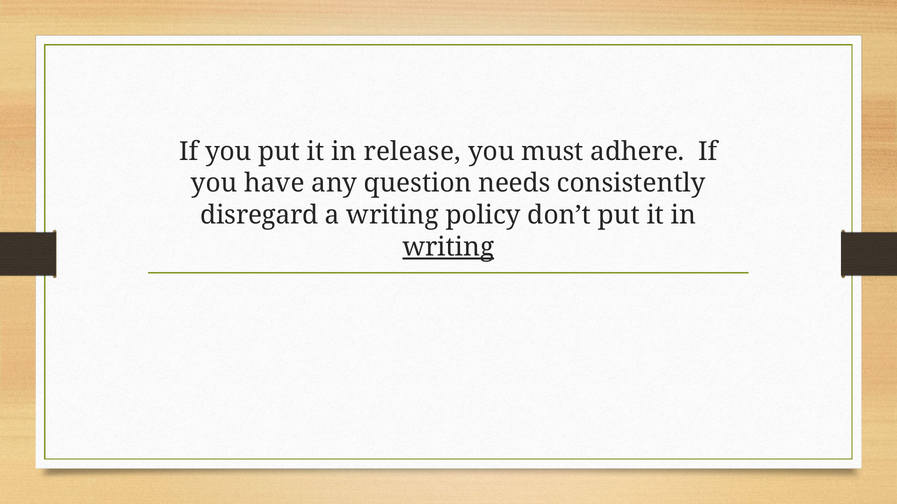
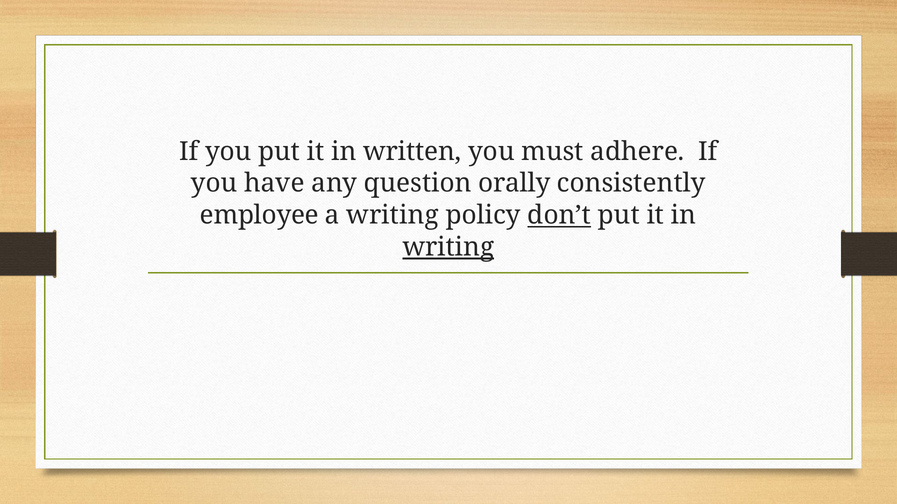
release: release -> written
needs: needs -> orally
disregard: disregard -> employee
don’t underline: none -> present
